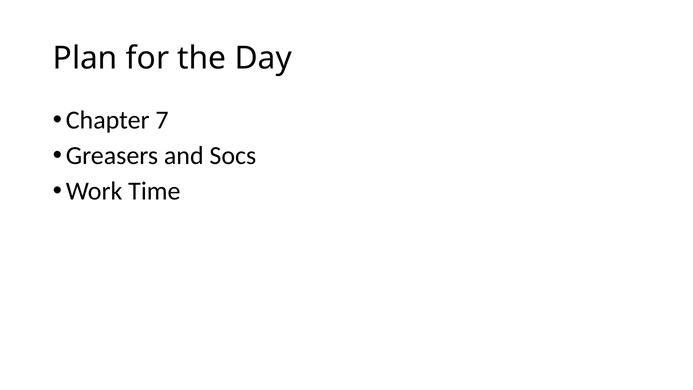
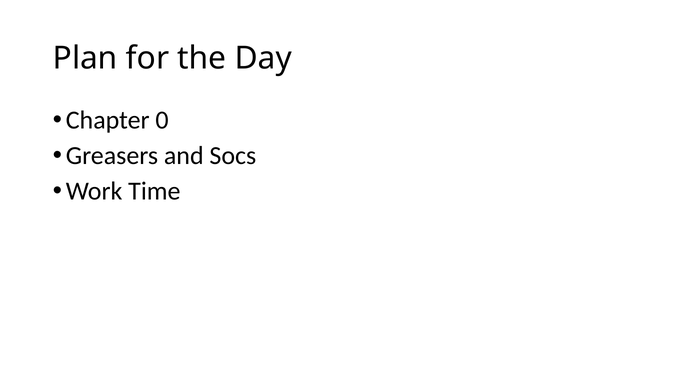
7: 7 -> 0
